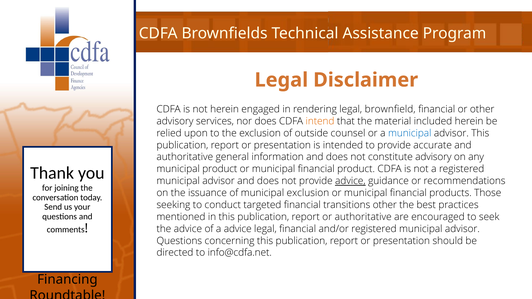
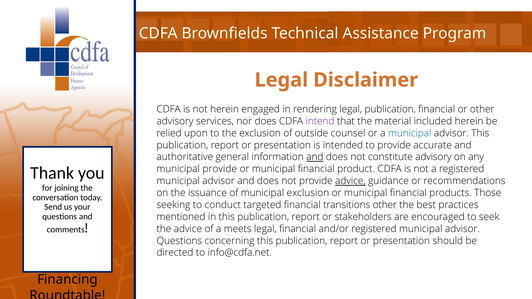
legal brownfield: brownfield -> publication
intend colour: orange -> purple
and at (315, 157) underline: none -> present
municipal product: product -> provide
or authoritative: authoritative -> stakeholders
a advice: advice -> meets
